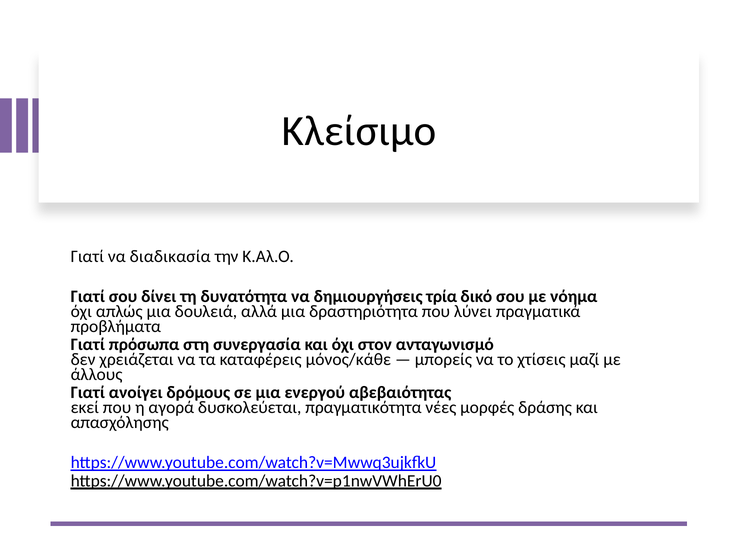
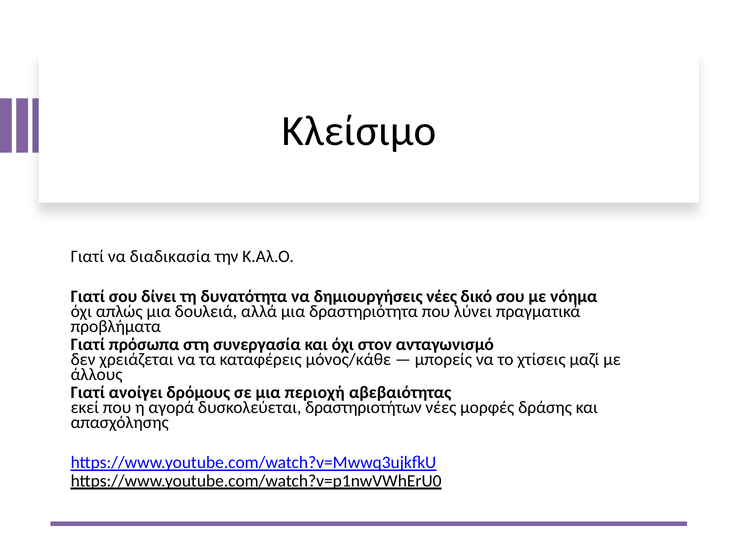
δημιουργήσεις τρία: τρία -> νέες
ενεργού: ενεργού -> περιοχή
πραγματικότητα: πραγματικότητα -> δραστηριοτήτων
